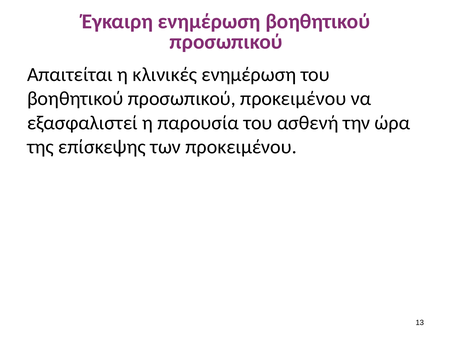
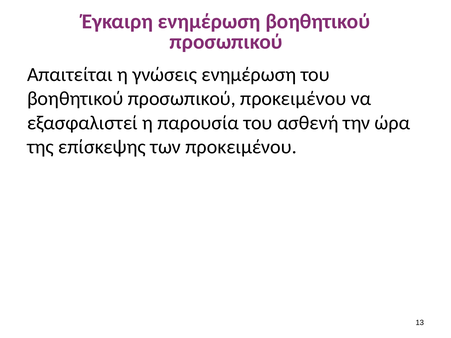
κλινικές: κλινικές -> γνώσεις
